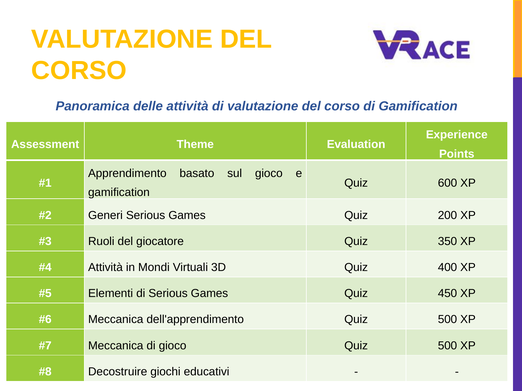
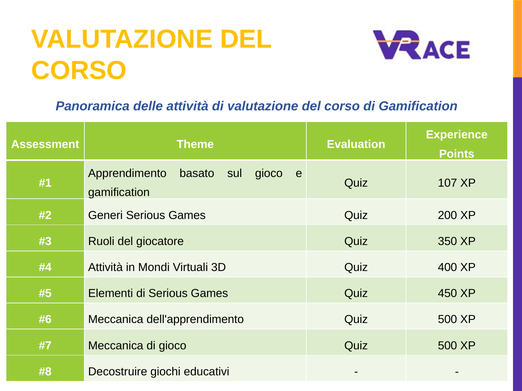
600: 600 -> 107
